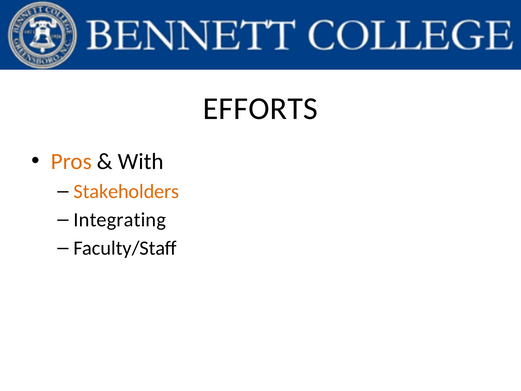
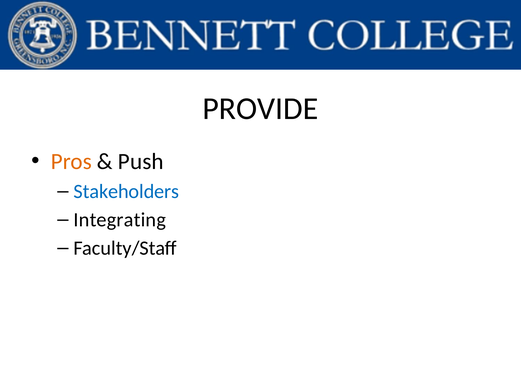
EFFORTS: EFFORTS -> PROVIDE
With: With -> Push
Stakeholders colour: orange -> blue
